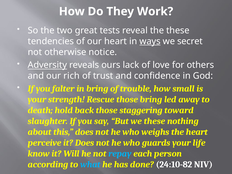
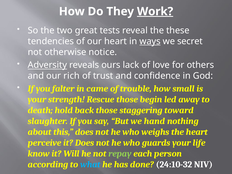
Work underline: none -> present
in bring: bring -> came
those bring: bring -> begin
we these: these -> hand
repay colour: light blue -> light green
24:10-82: 24:10-82 -> 24:10-32
